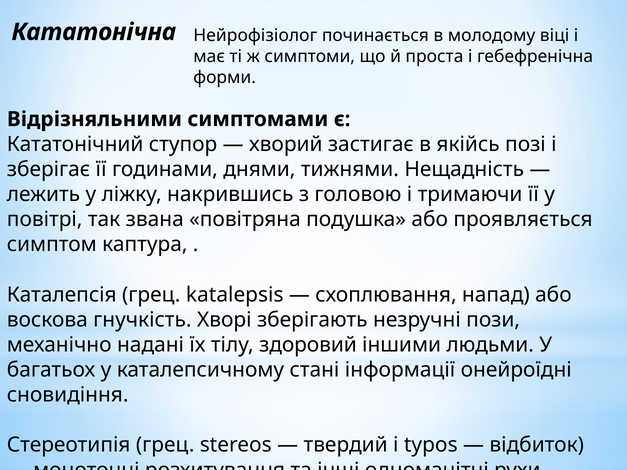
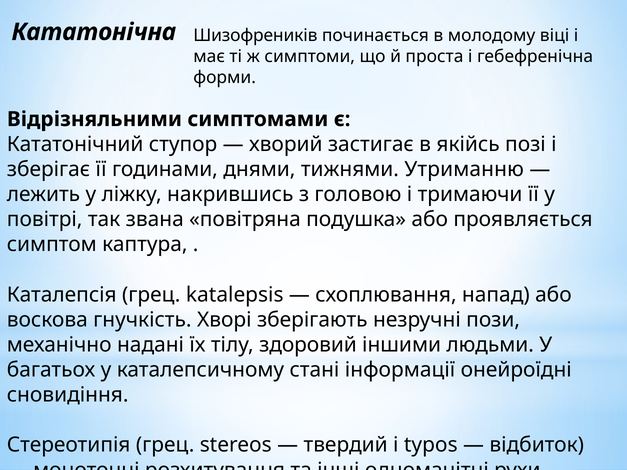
Нейрофізіолог: Нейрофізіолог -> Шизофреників
Нещадність: Нещадність -> Утриманню
